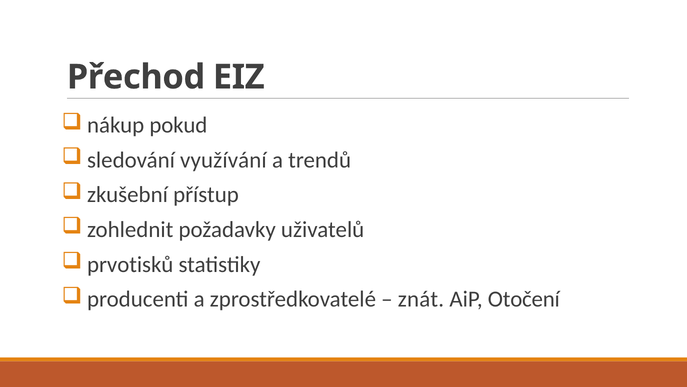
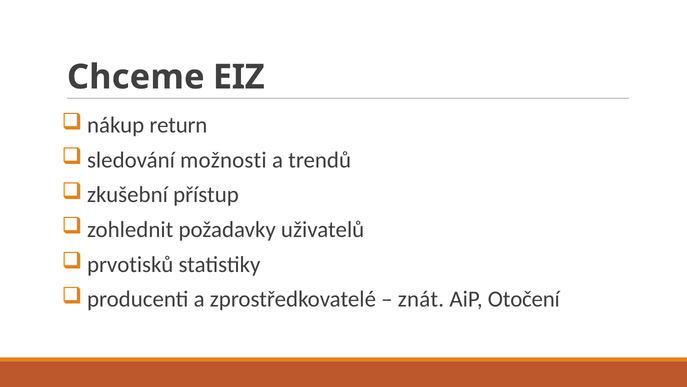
Přechod: Přechod -> Chceme
pokud: pokud -> return
využívání: využívání -> možnosti
